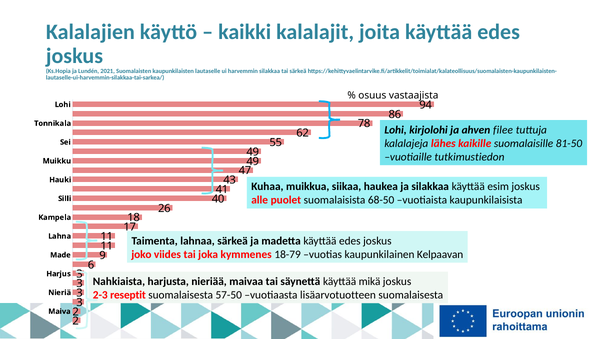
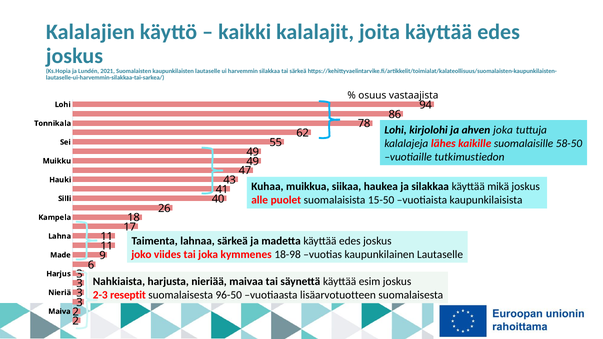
ahven filee: filee -> joka
81-50: 81-50 -> 58-50
esim: esim -> mikä
68-50: 68-50 -> 15-50
18-79: 18-79 -> 18-98
kaupunkilainen Kelpaavan: Kelpaavan -> Lautaselle
mikä: mikä -> esim
57-50: 57-50 -> 96-50
